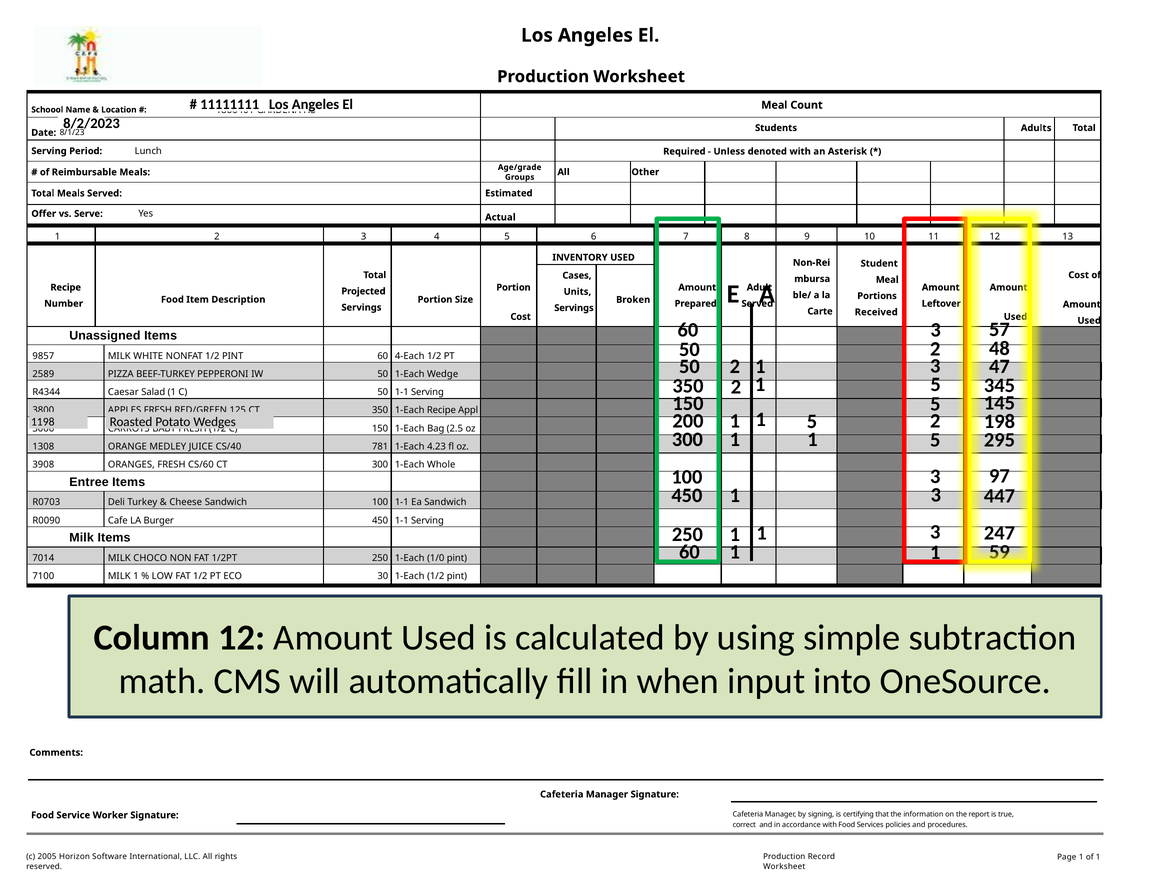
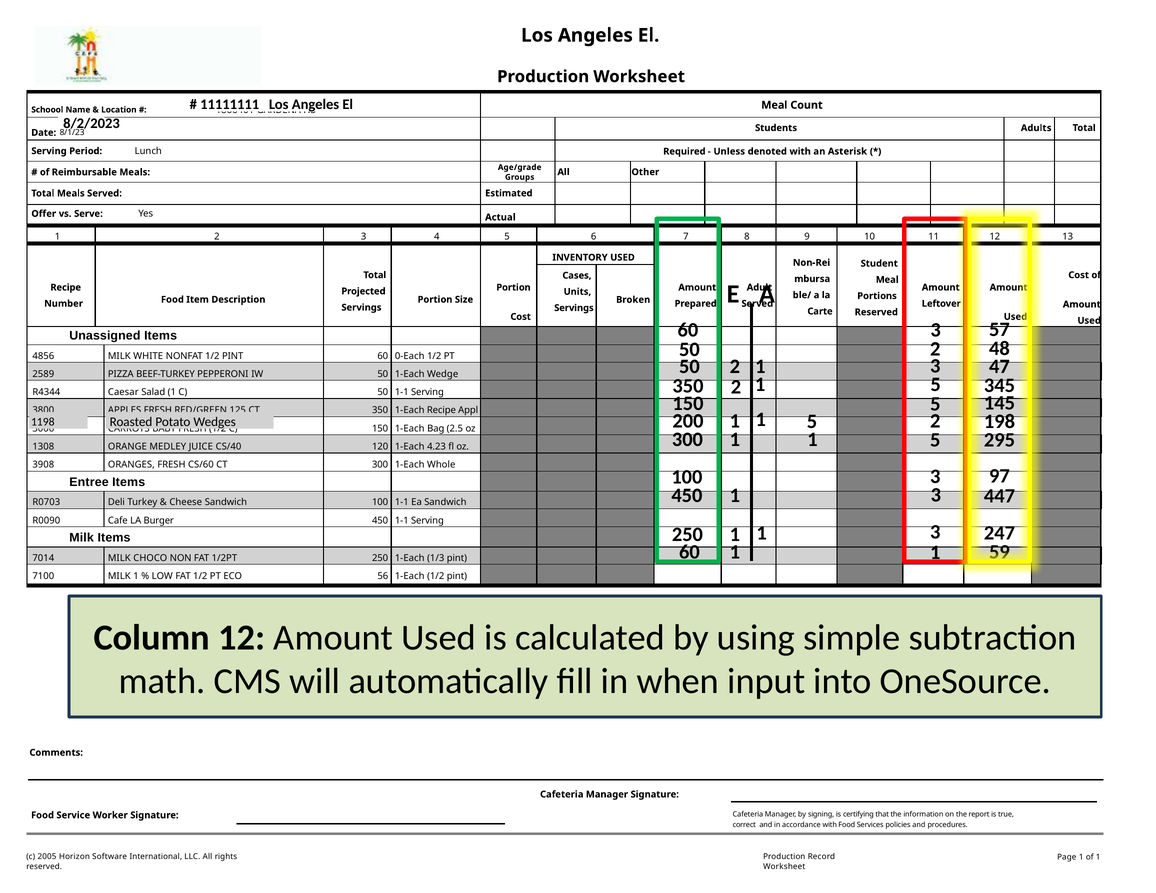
Received at (876, 312): Received -> Reserved
9857: 9857 -> 4856
4-Each: 4-Each -> 0-Each
781: 781 -> 120
1/0: 1/0 -> 1/3
30: 30 -> 56
